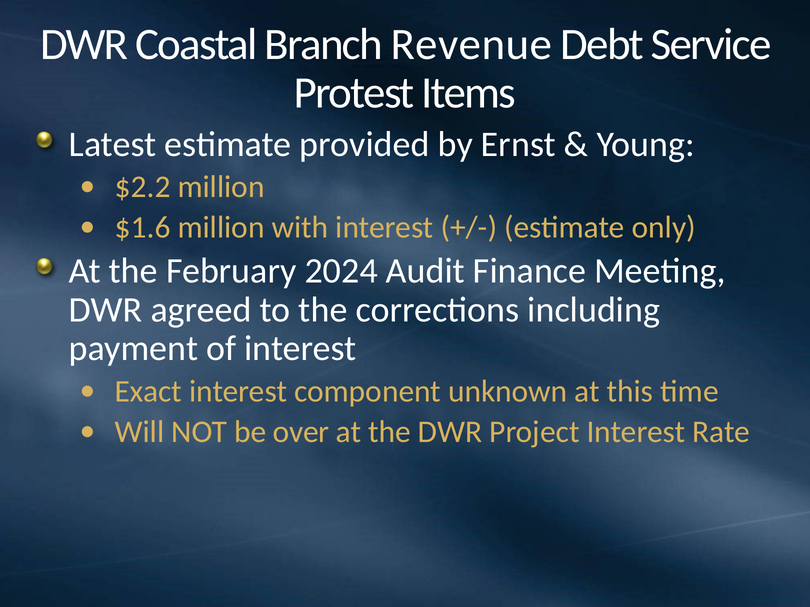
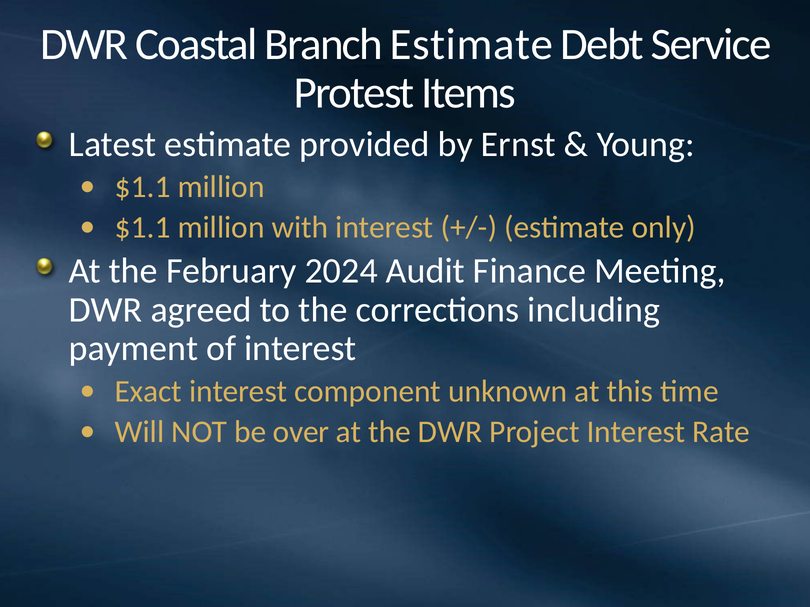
Branch Revenue: Revenue -> Estimate
$2.2 at (143, 187): $2.2 -> $1.1
$1.6 at (143, 227): $1.6 -> $1.1
